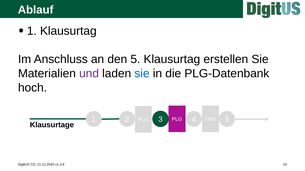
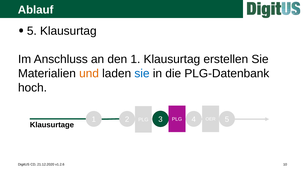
1 at (32, 31): 1 -> 5
den 5: 5 -> 1
und colour: purple -> orange
